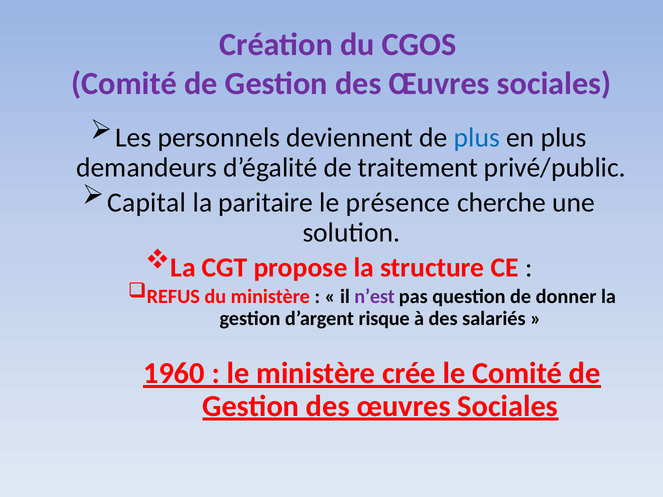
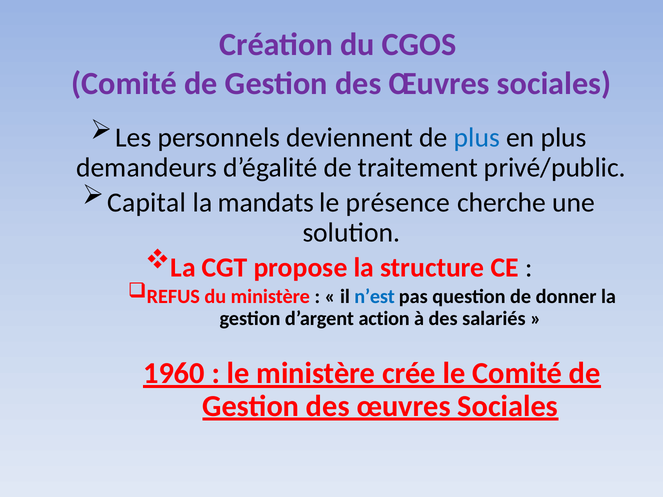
paritaire: paritaire -> mandats
n’est colour: purple -> blue
risque: risque -> action
